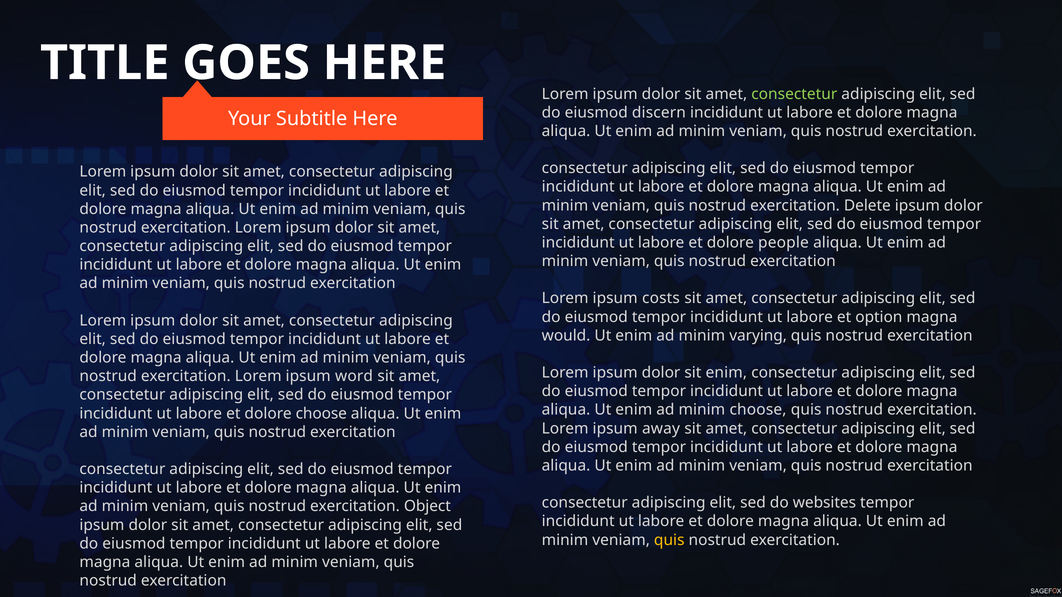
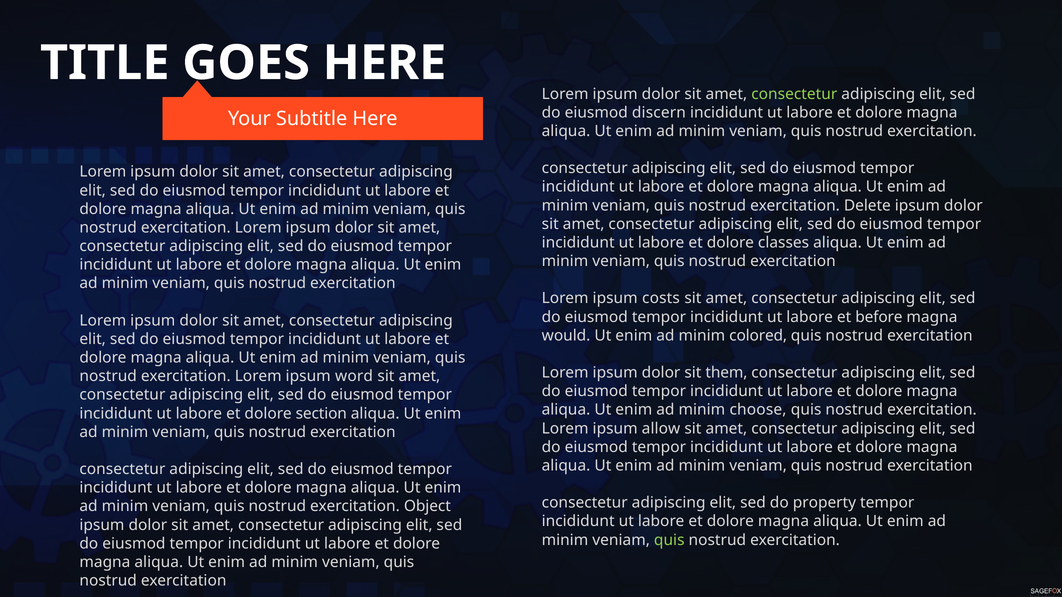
people: people -> classes
option: option -> before
varying: varying -> colored
sit enim: enim -> them
dolore choose: choose -> section
away: away -> allow
websites: websites -> property
quis at (669, 540) colour: yellow -> light green
